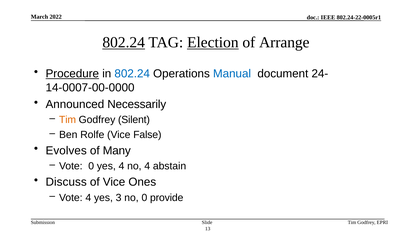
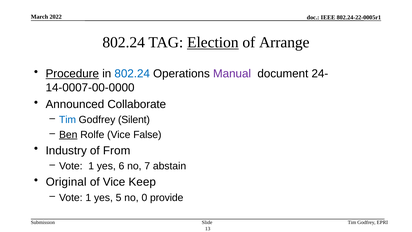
802.24 at (124, 42) underline: present -> none
Manual colour: blue -> purple
Necessarily: Necessarily -> Collaborate
Tim at (68, 120) colour: orange -> blue
Ben underline: none -> present
Evolves: Evolves -> Industry
Many: Many -> From
0 at (91, 166): 0 -> 1
yes 4: 4 -> 6
no 4: 4 -> 7
Discuss: Discuss -> Original
Ones: Ones -> Keep
4 at (88, 197): 4 -> 1
3: 3 -> 5
